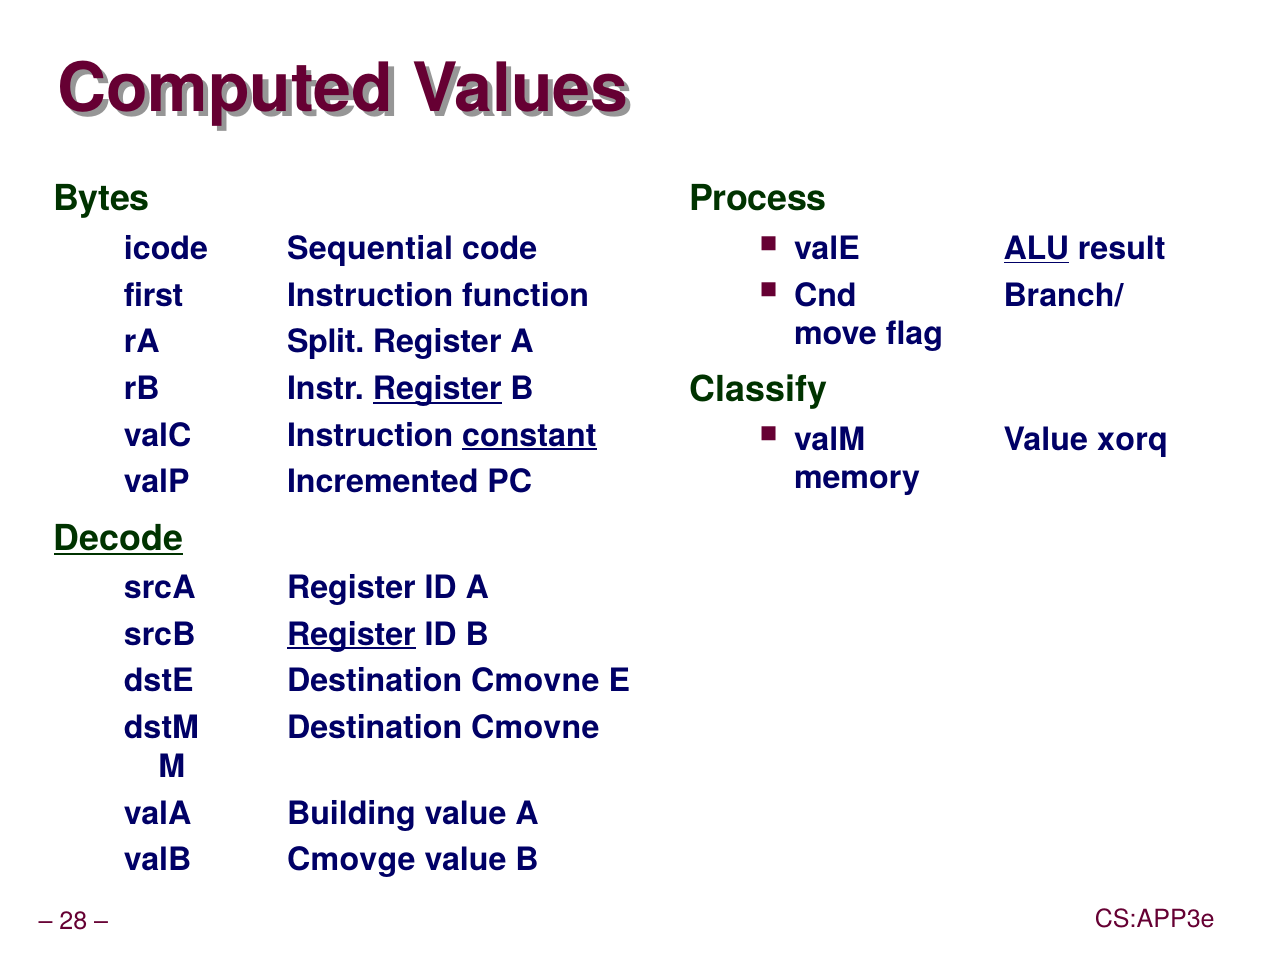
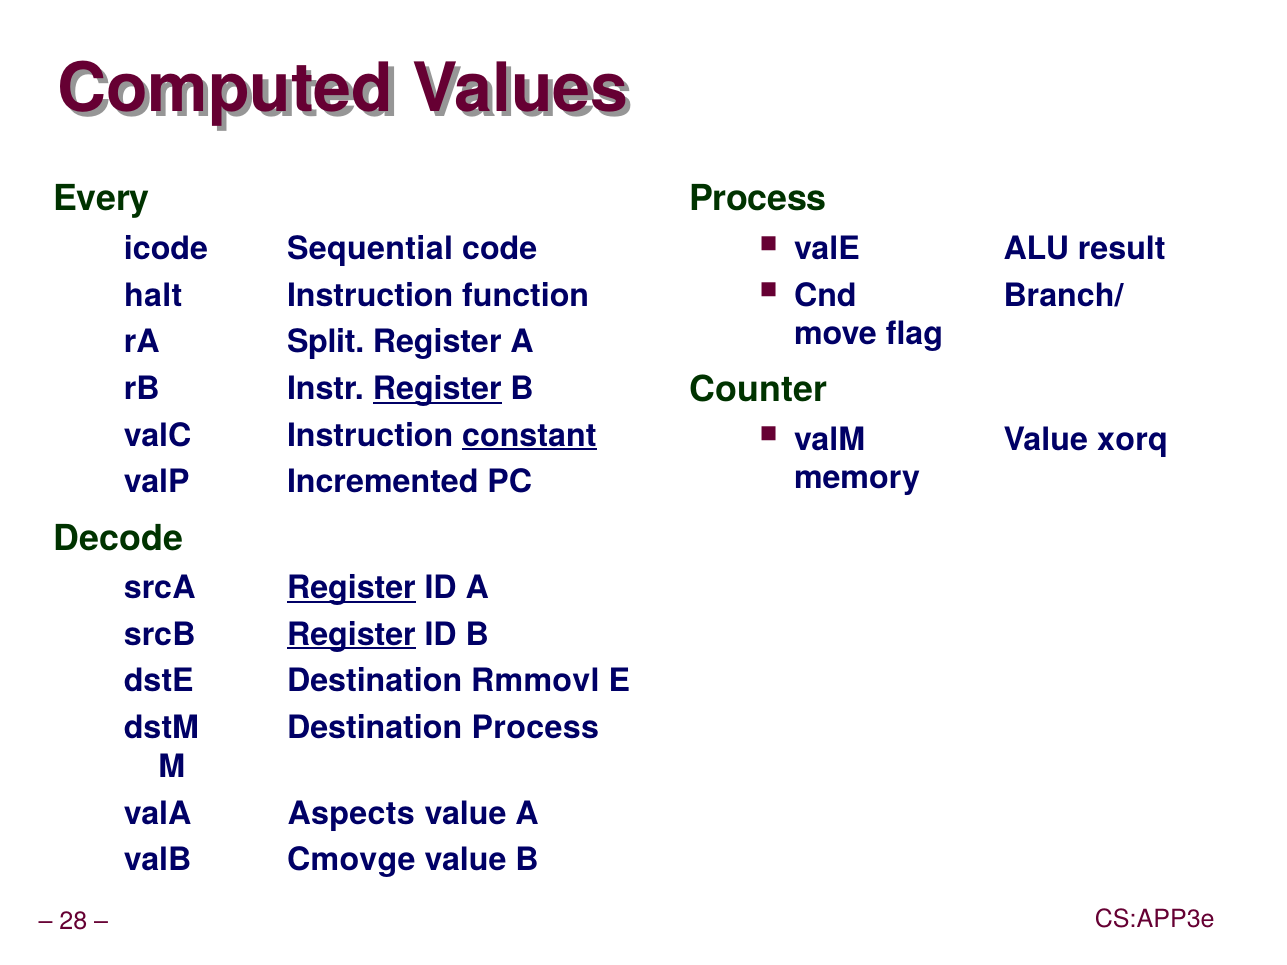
Bytes: Bytes -> Every
ALU underline: present -> none
first: first -> halt
Classify: Classify -> Counter
Decode underline: present -> none
Register at (351, 588) underline: none -> present
dstE Destination Cmovne: Cmovne -> Rmmovl
dstM Destination Cmovne: Cmovne -> Process
Building: Building -> Aspects
